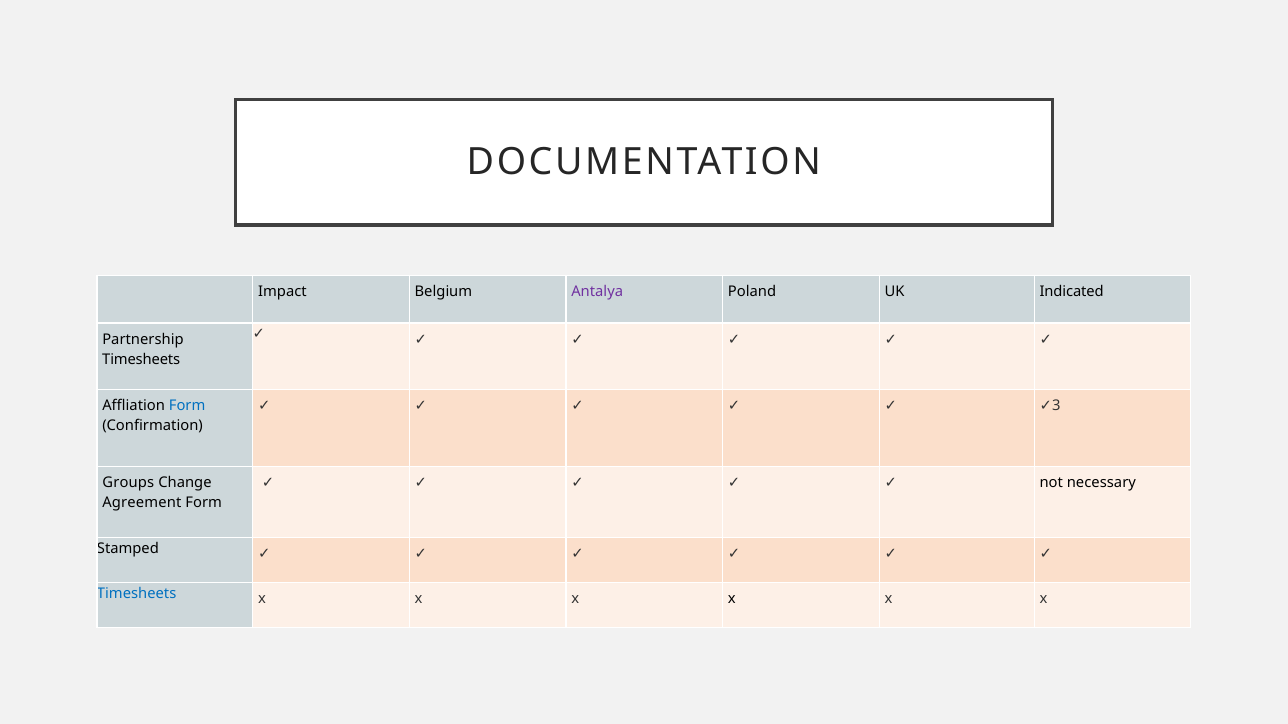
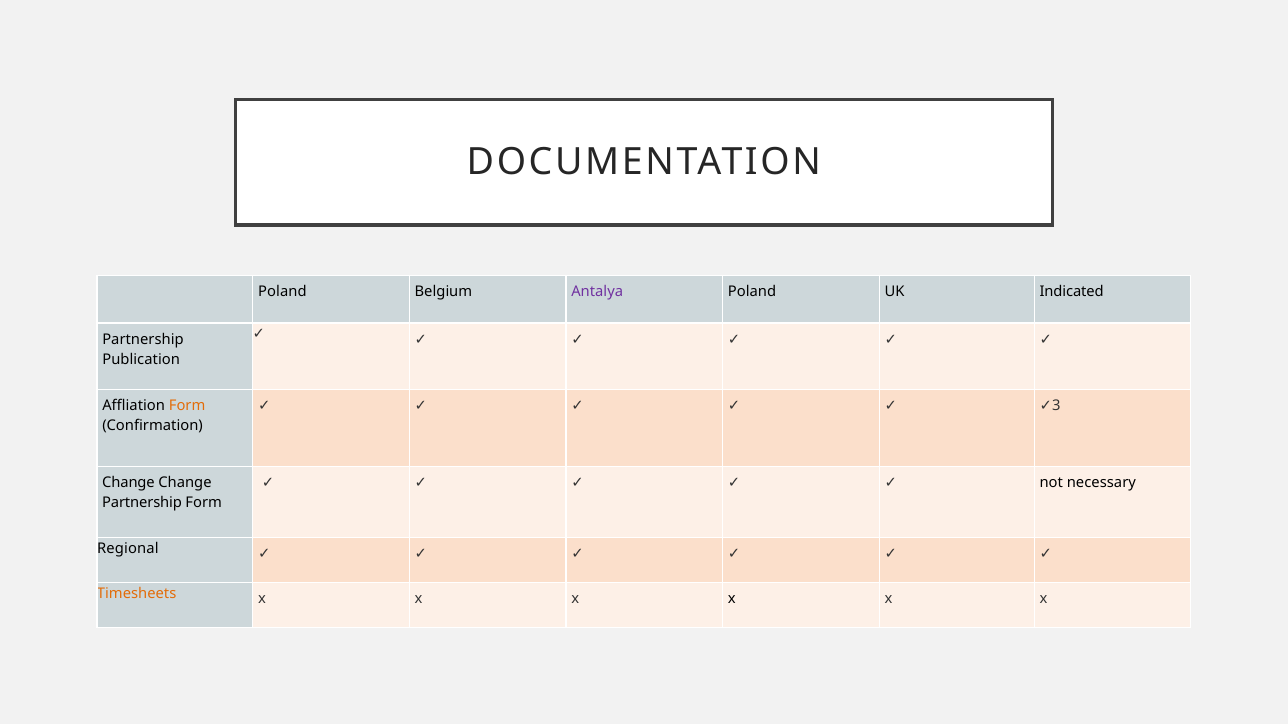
Impact at (282, 292): Impact -> Poland
Timesheets at (141, 360): Timesheets -> Publication
Form at (187, 406) colour: blue -> orange
Groups at (128, 483): Groups -> Change
Agreement at (142, 503): Agreement -> Partnership
Stamped: Stamped -> Regional
Timesheets at (137, 594) colour: blue -> orange
